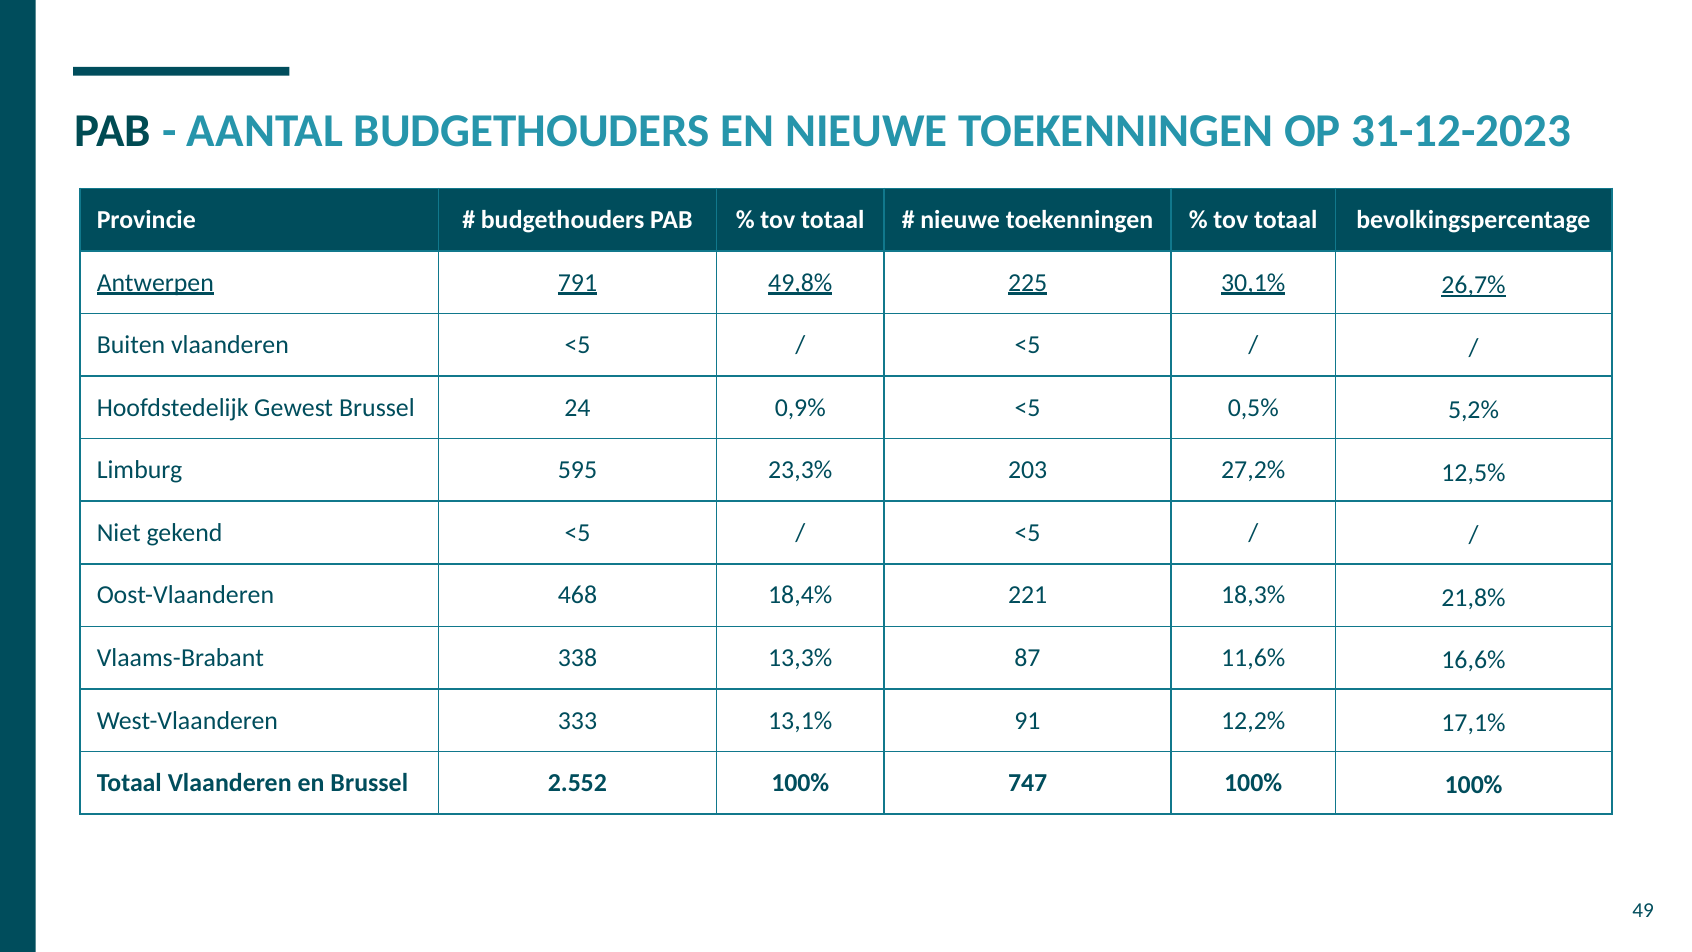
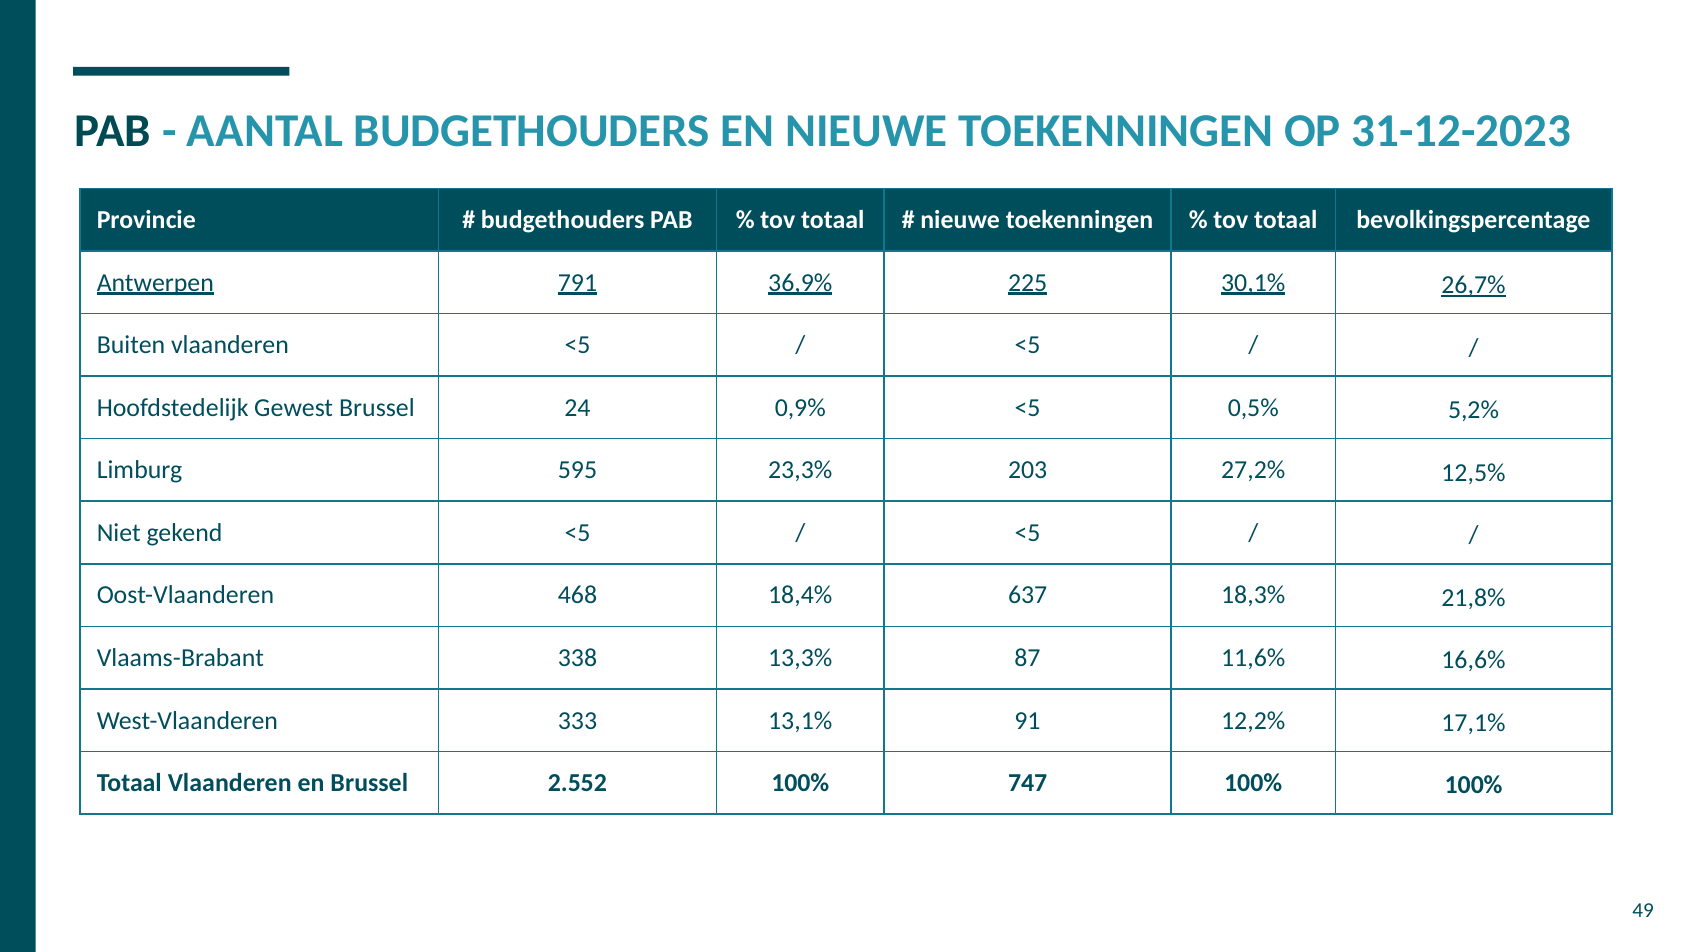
49,8%: 49,8% -> 36,9%
221: 221 -> 637
